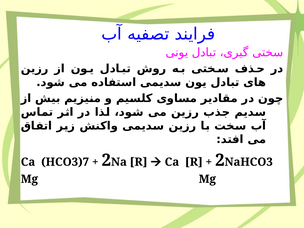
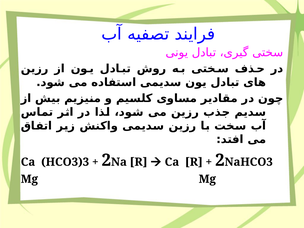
HCO3)7: HCO3)7 -> HCO3)3
